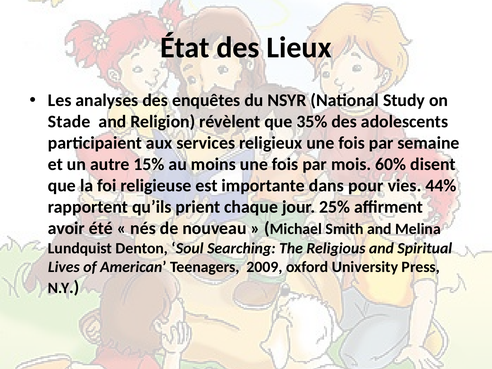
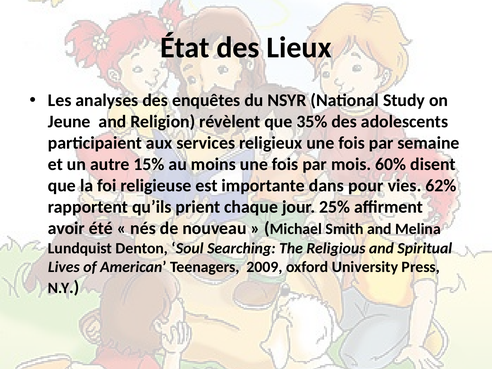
Stade: Stade -> Jeune
44%: 44% -> 62%
